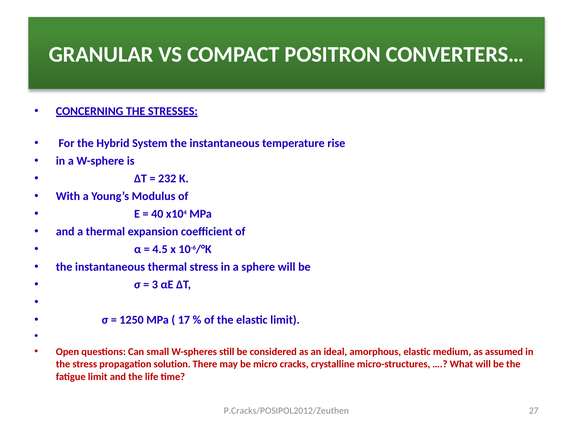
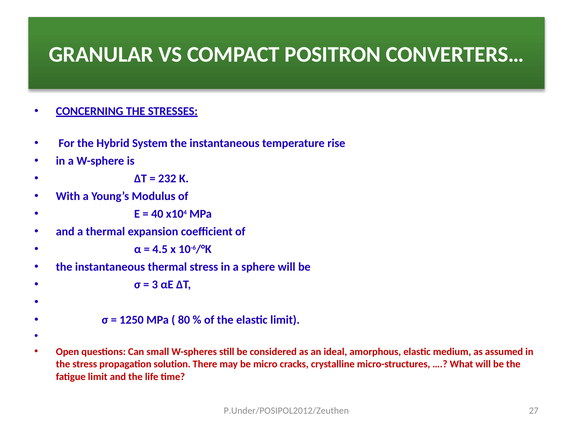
17: 17 -> 80
P.Cracks/POSIPOL2012/Zeuthen: P.Cracks/POSIPOL2012/Zeuthen -> P.Under/POSIPOL2012/Zeuthen
